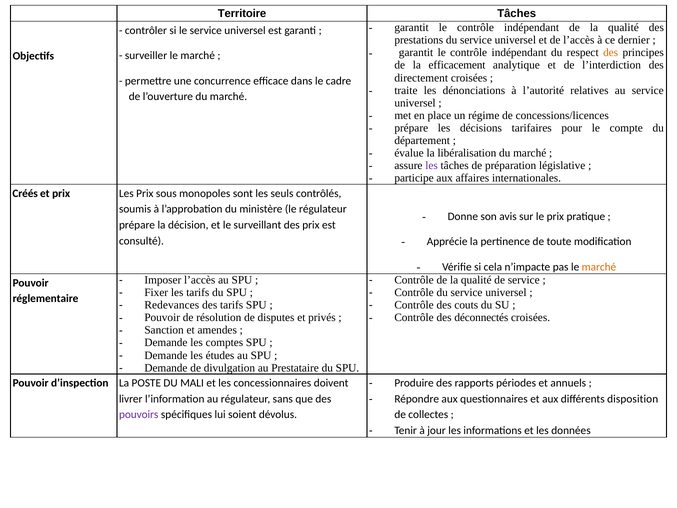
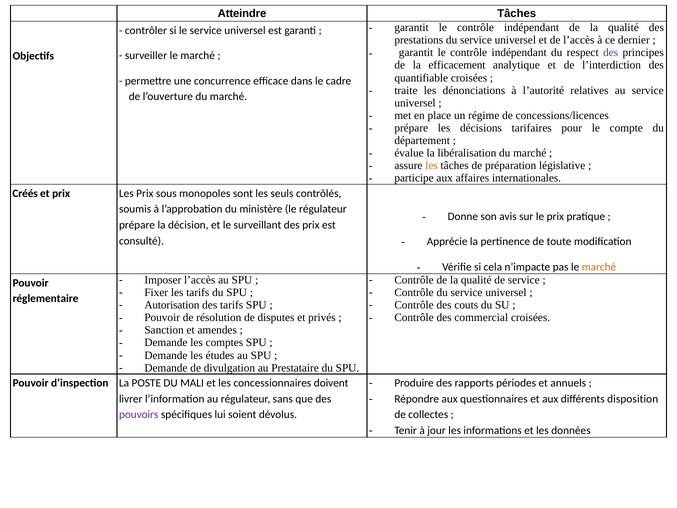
Territoire: Territoire -> Atteindre
des at (611, 53) colour: orange -> purple
directement: directement -> quantifiable
les at (432, 165) colour: purple -> orange
Redevances: Redevances -> Autorisation
déconnectés: déconnectés -> commercial
